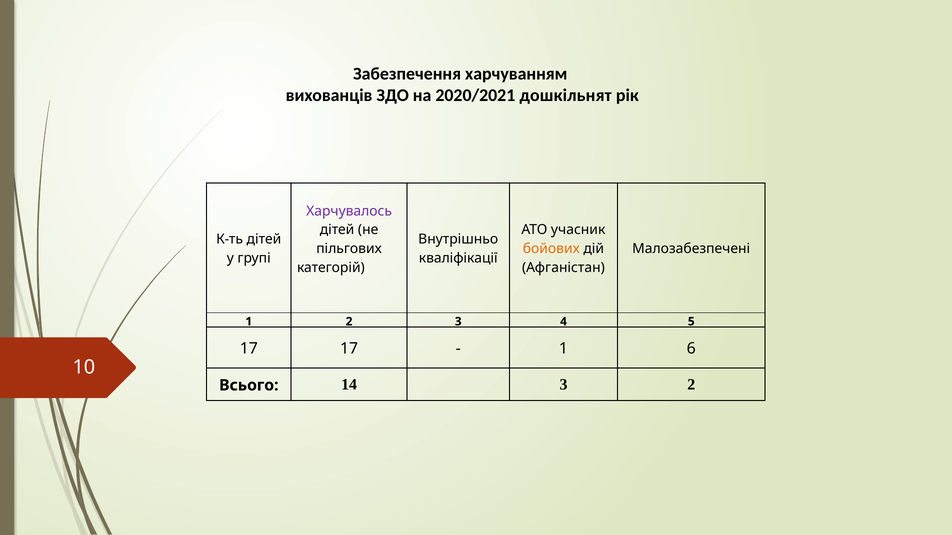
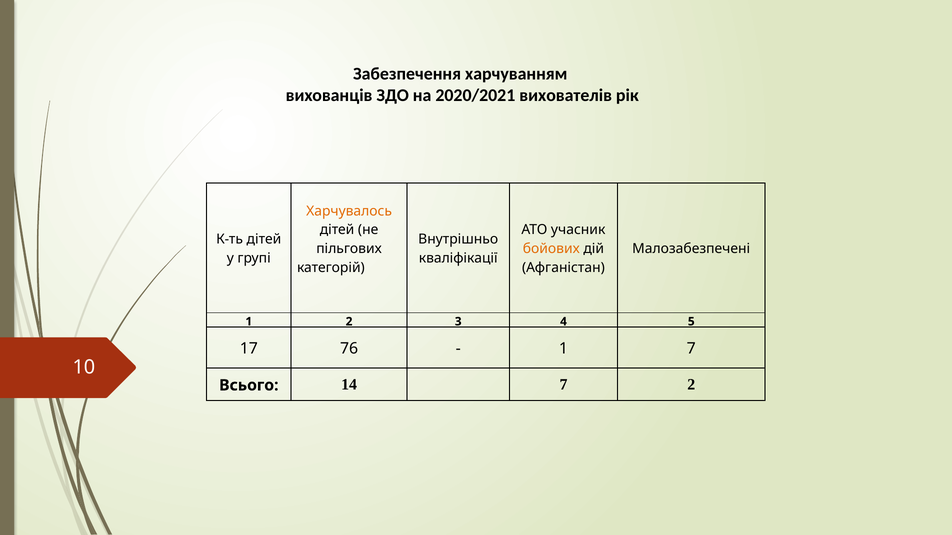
дошкільнят: дошкільнят -> вихователів
Харчувалось colour: purple -> orange
17 17: 17 -> 76
1 6: 6 -> 7
14 3: 3 -> 7
